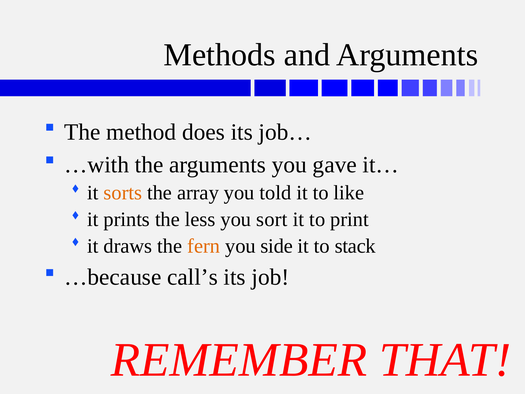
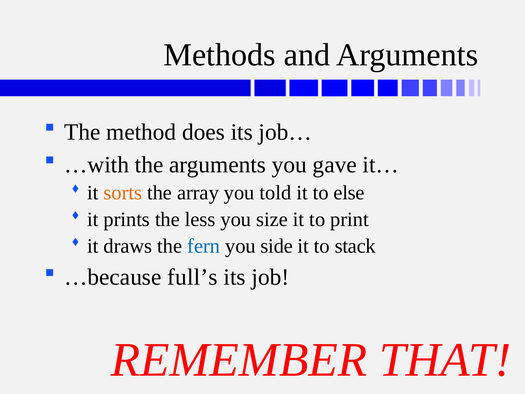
like: like -> else
sort: sort -> size
fern colour: orange -> blue
call’s: call’s -> full’s
